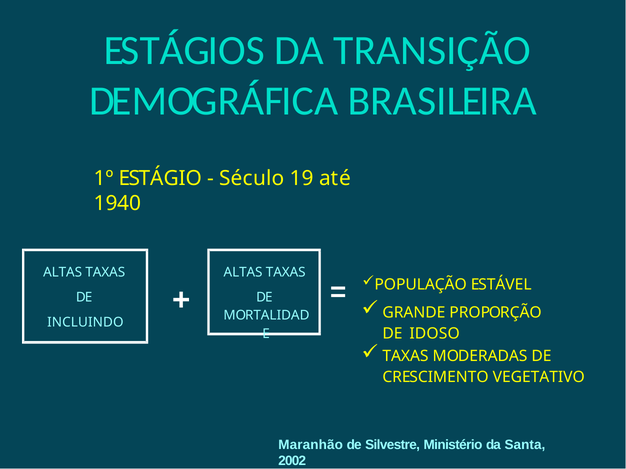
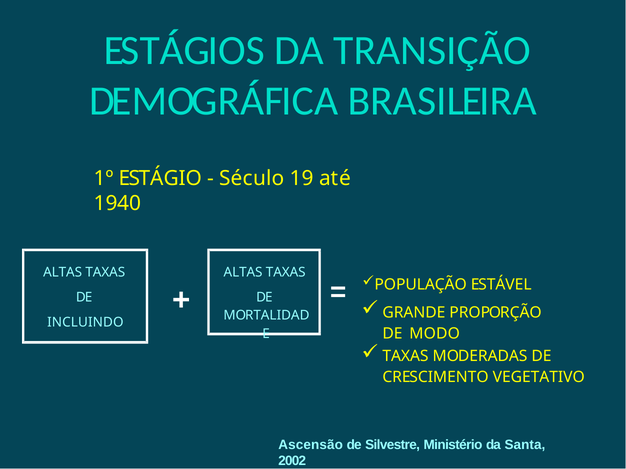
IDOSO: IDOSO -> MODO
Maranhão: Maranhão -> Ascensão
